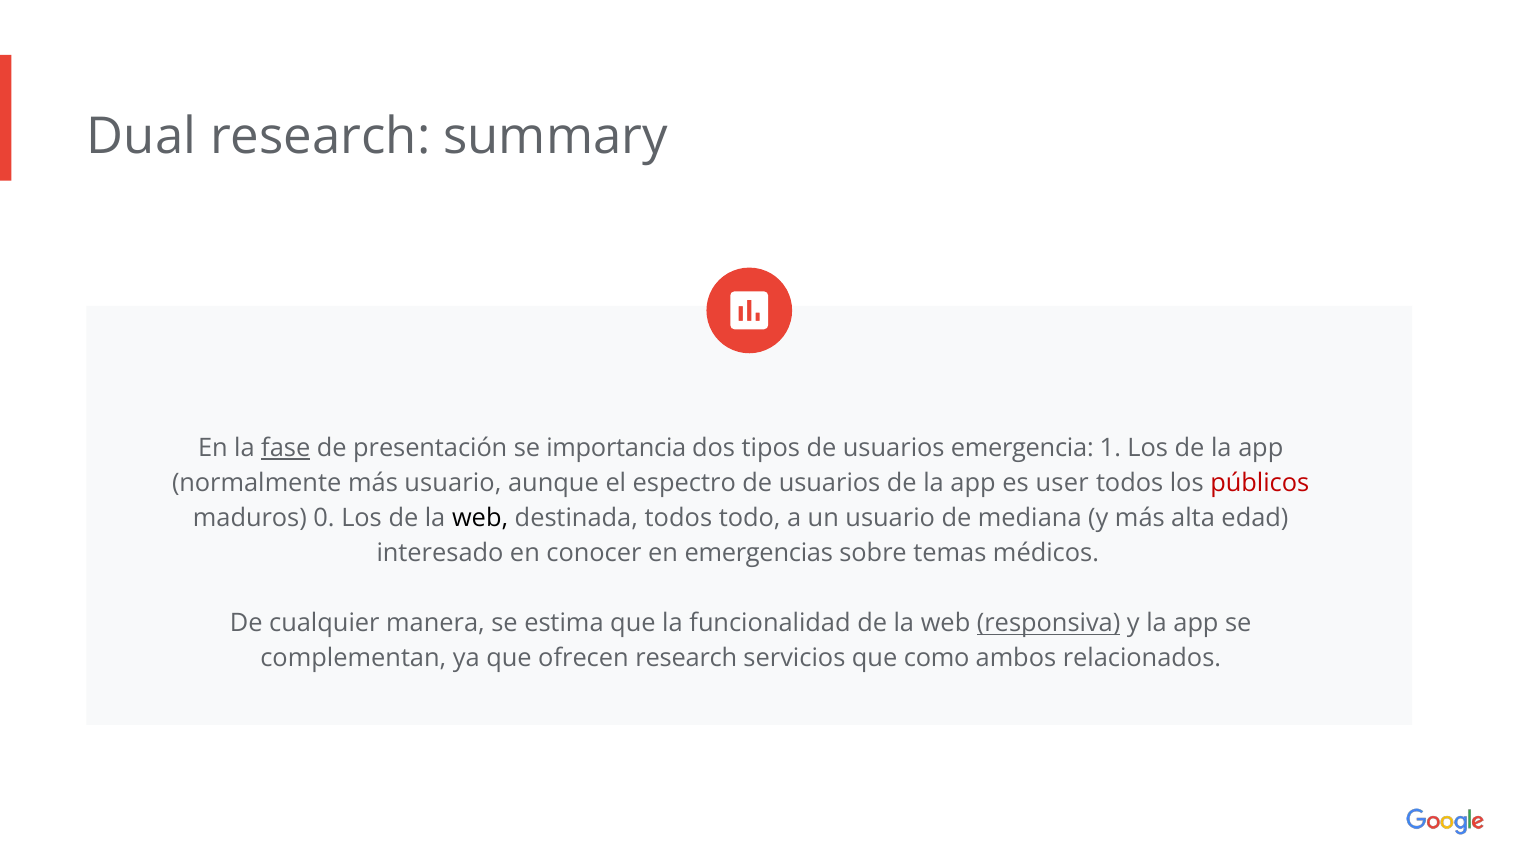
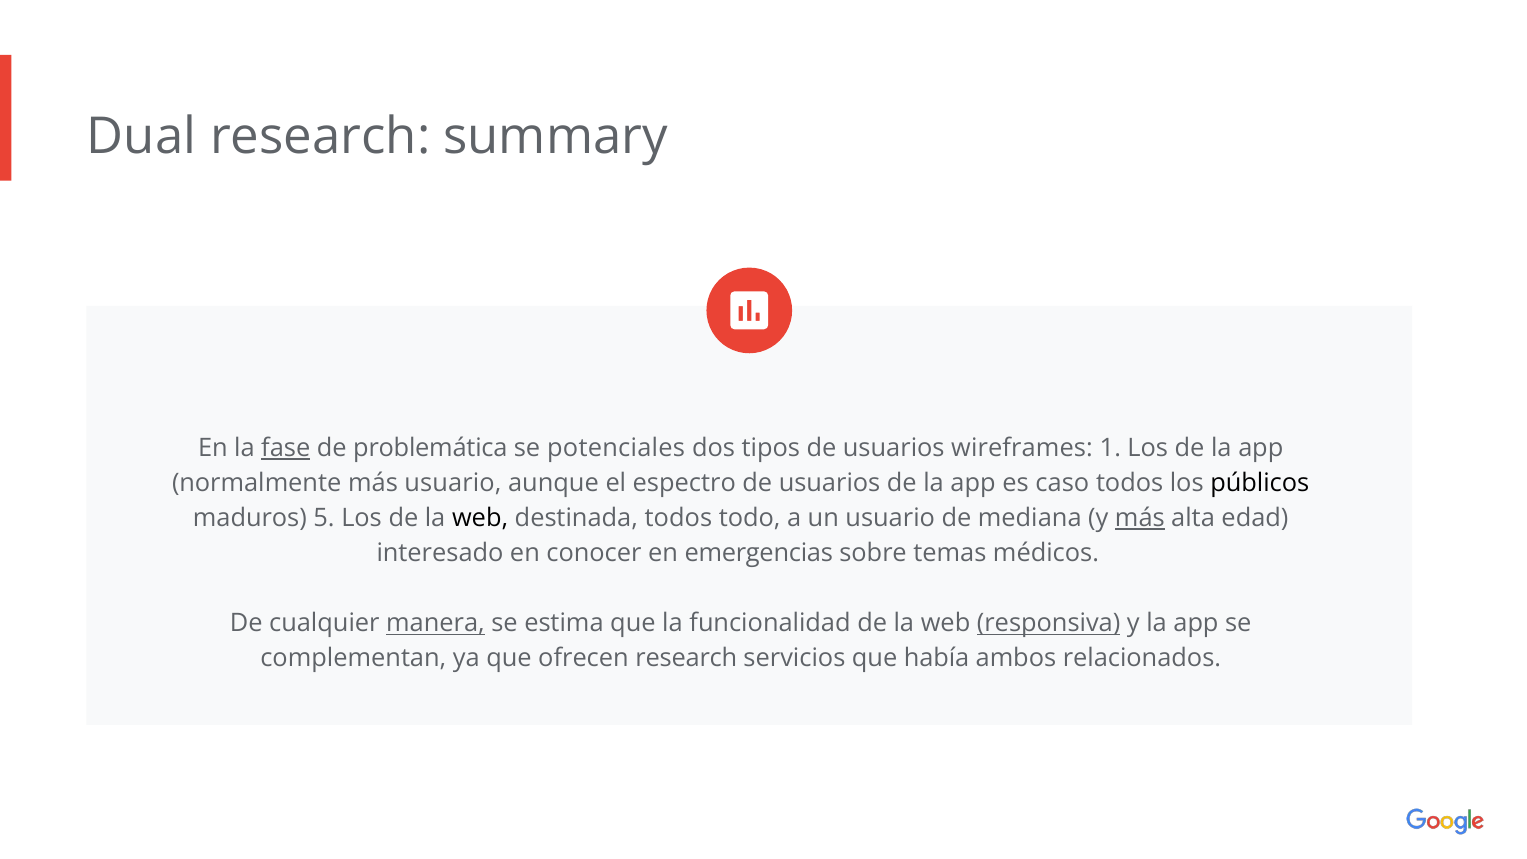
presentación: presentación -> problemática
importancia: importancia -> potenciales
emergencia: emergencia -> wireframes
user: user -> caso
públicos colour: red -> black
0: 0 -> 5
más at (1140, 518) underline: none -> present
manera underline: none -> present
como: como -> había
